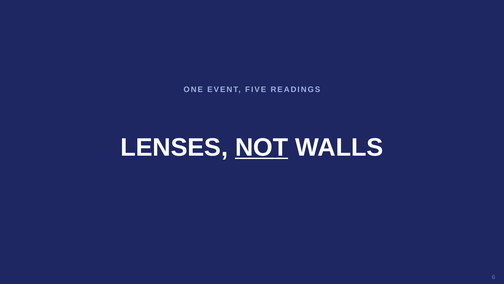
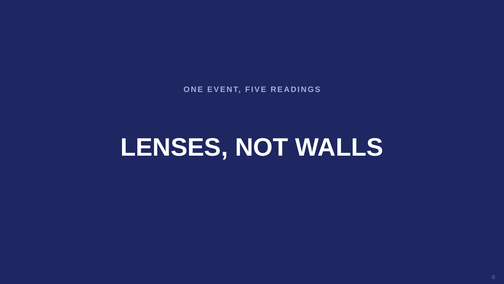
NOT underline: present -> none
